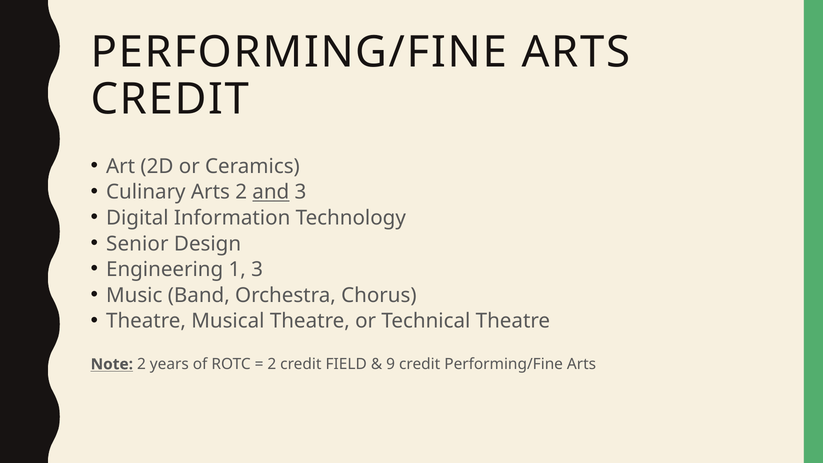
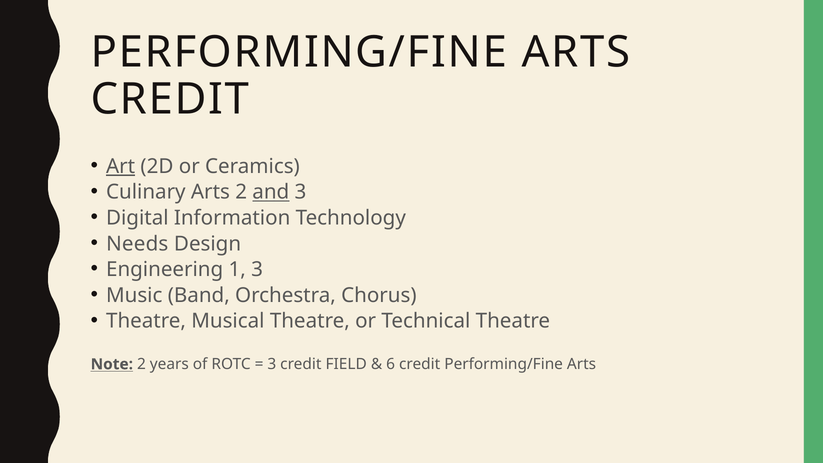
Art underline: none -> present
Senior: Senior -> Needs
2 at (272, 364): 2 -> 3
9: 9 -> 6
